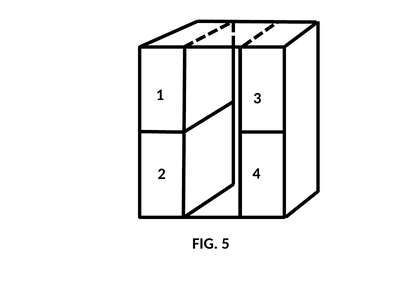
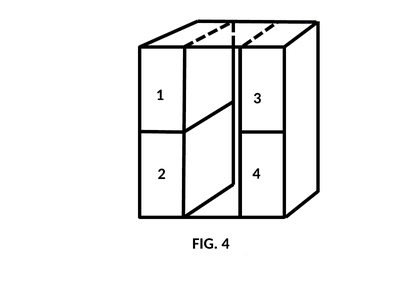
FIG 5: 5 -> 4
